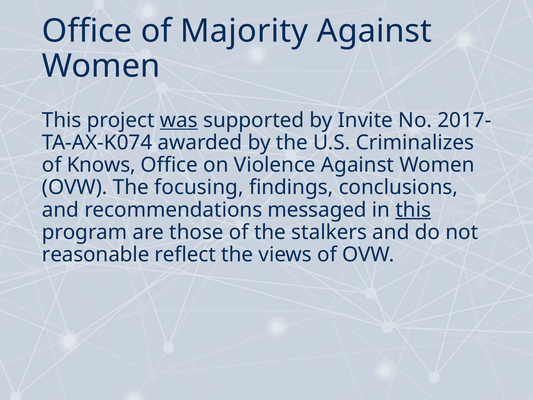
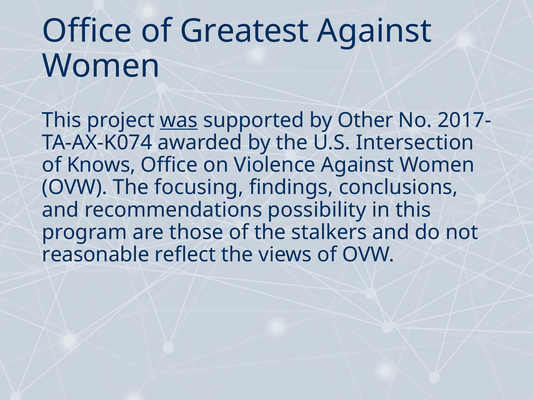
Majority: Majority -> Greatest
Invite: Invite -> Other
Criminalizes: Criminalizes -> Intersection
messaged: messaged -> possibility
this at (413, 210) underline: present -> none
